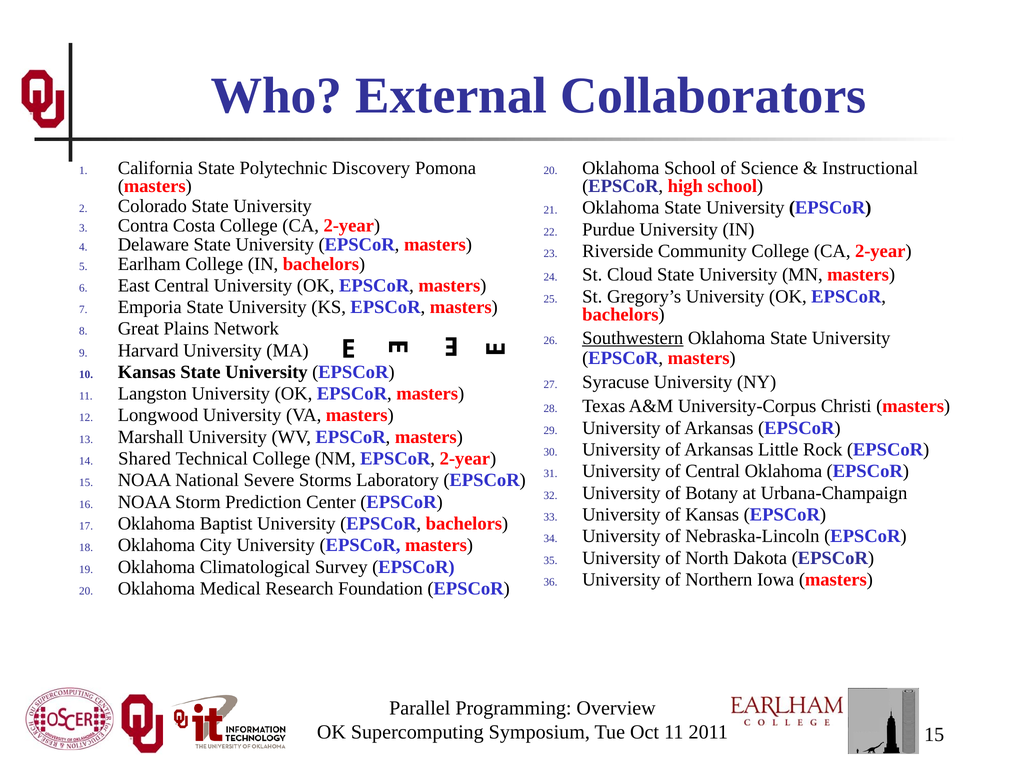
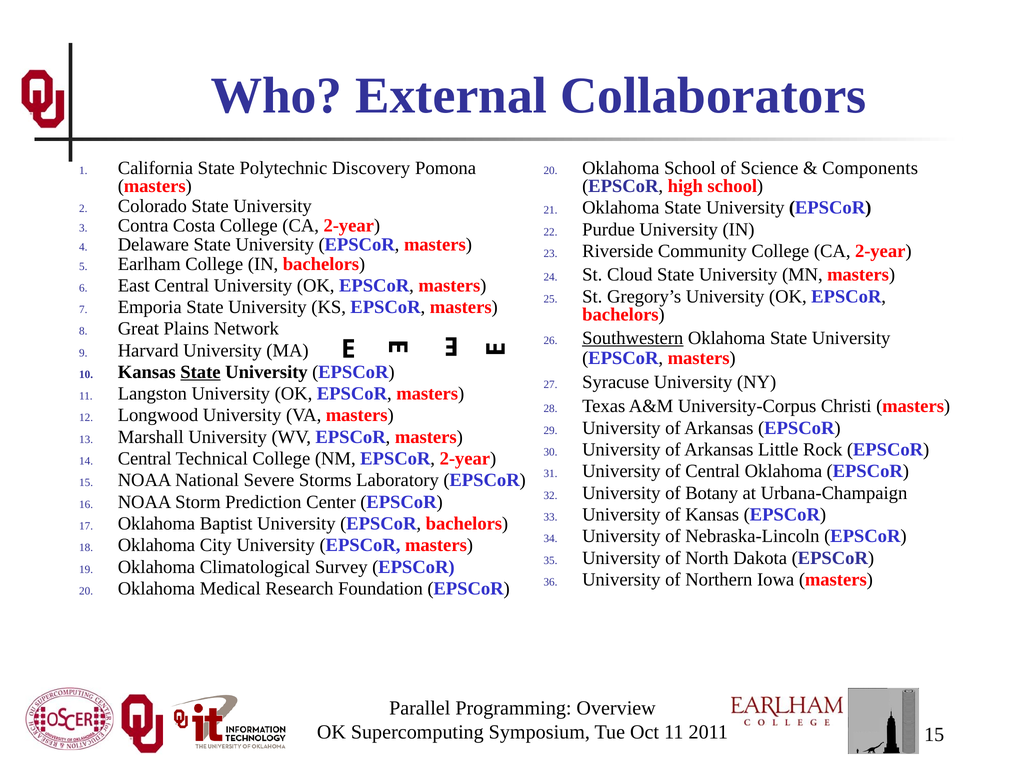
Instructional: Instructional -> Components
State at (200, 372) underline: none -> present
Shared at (145, 459): Shared -> Central
